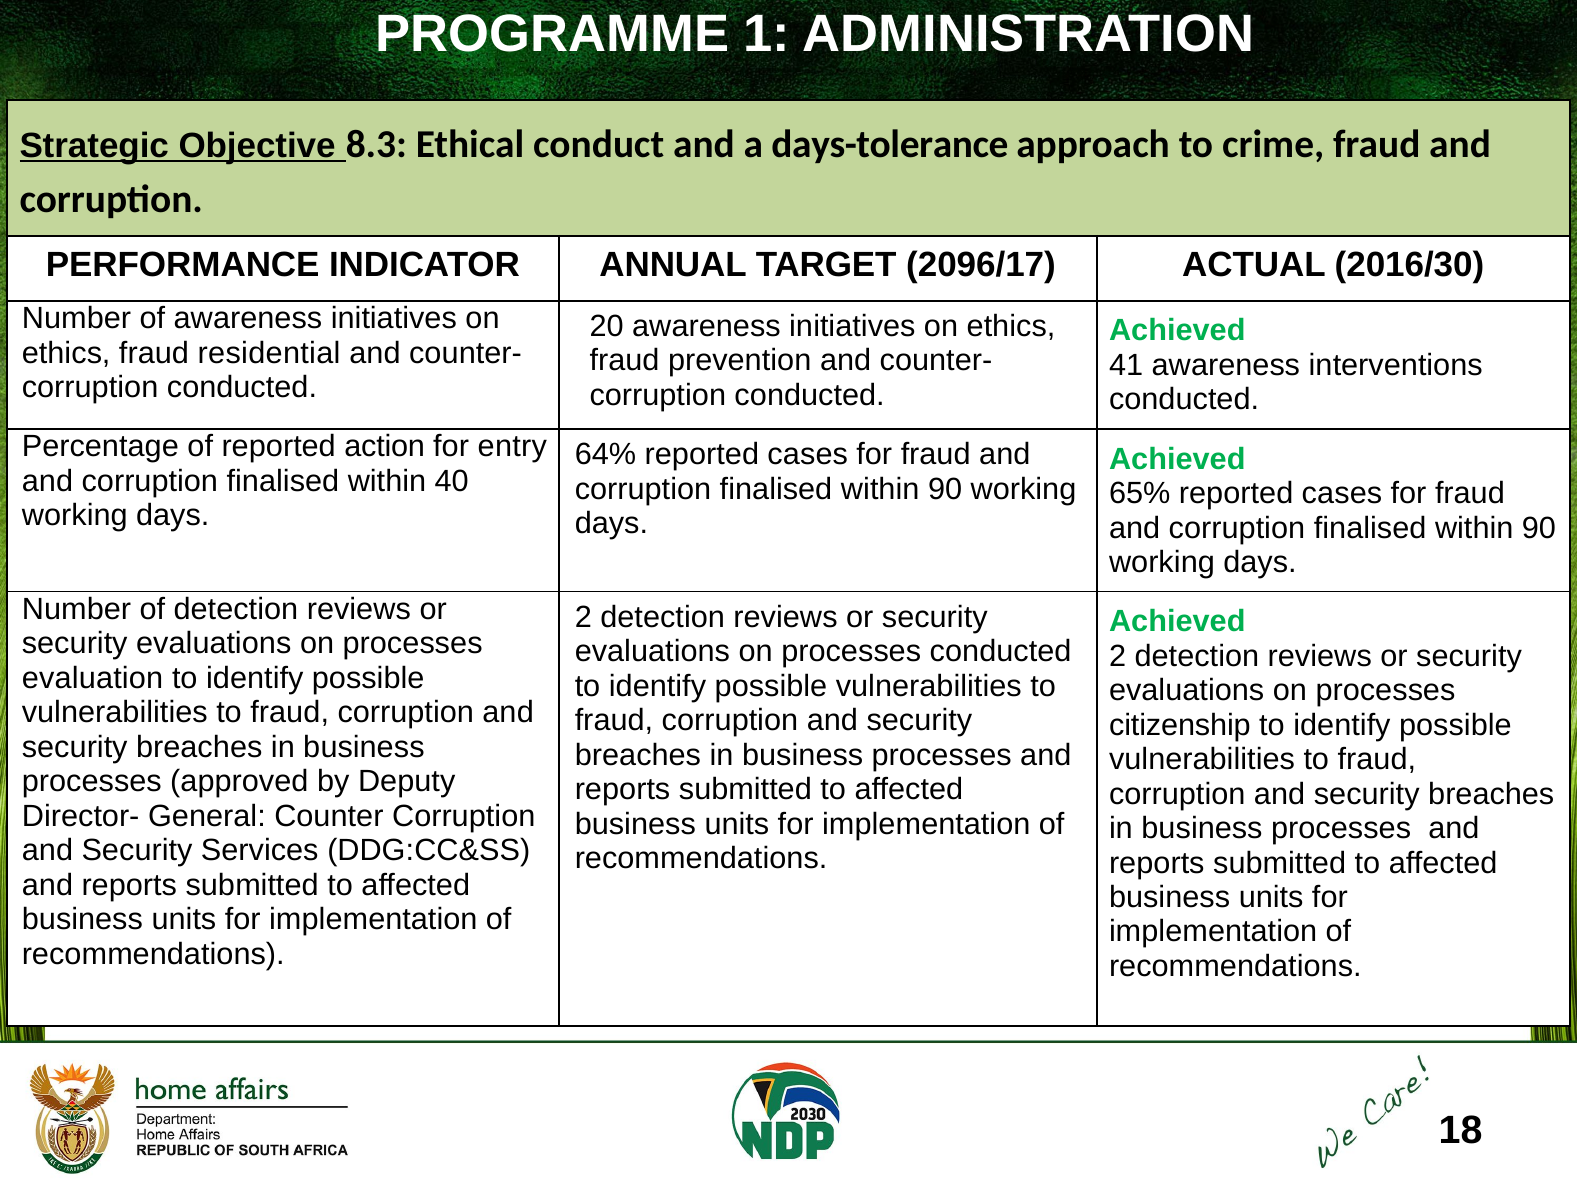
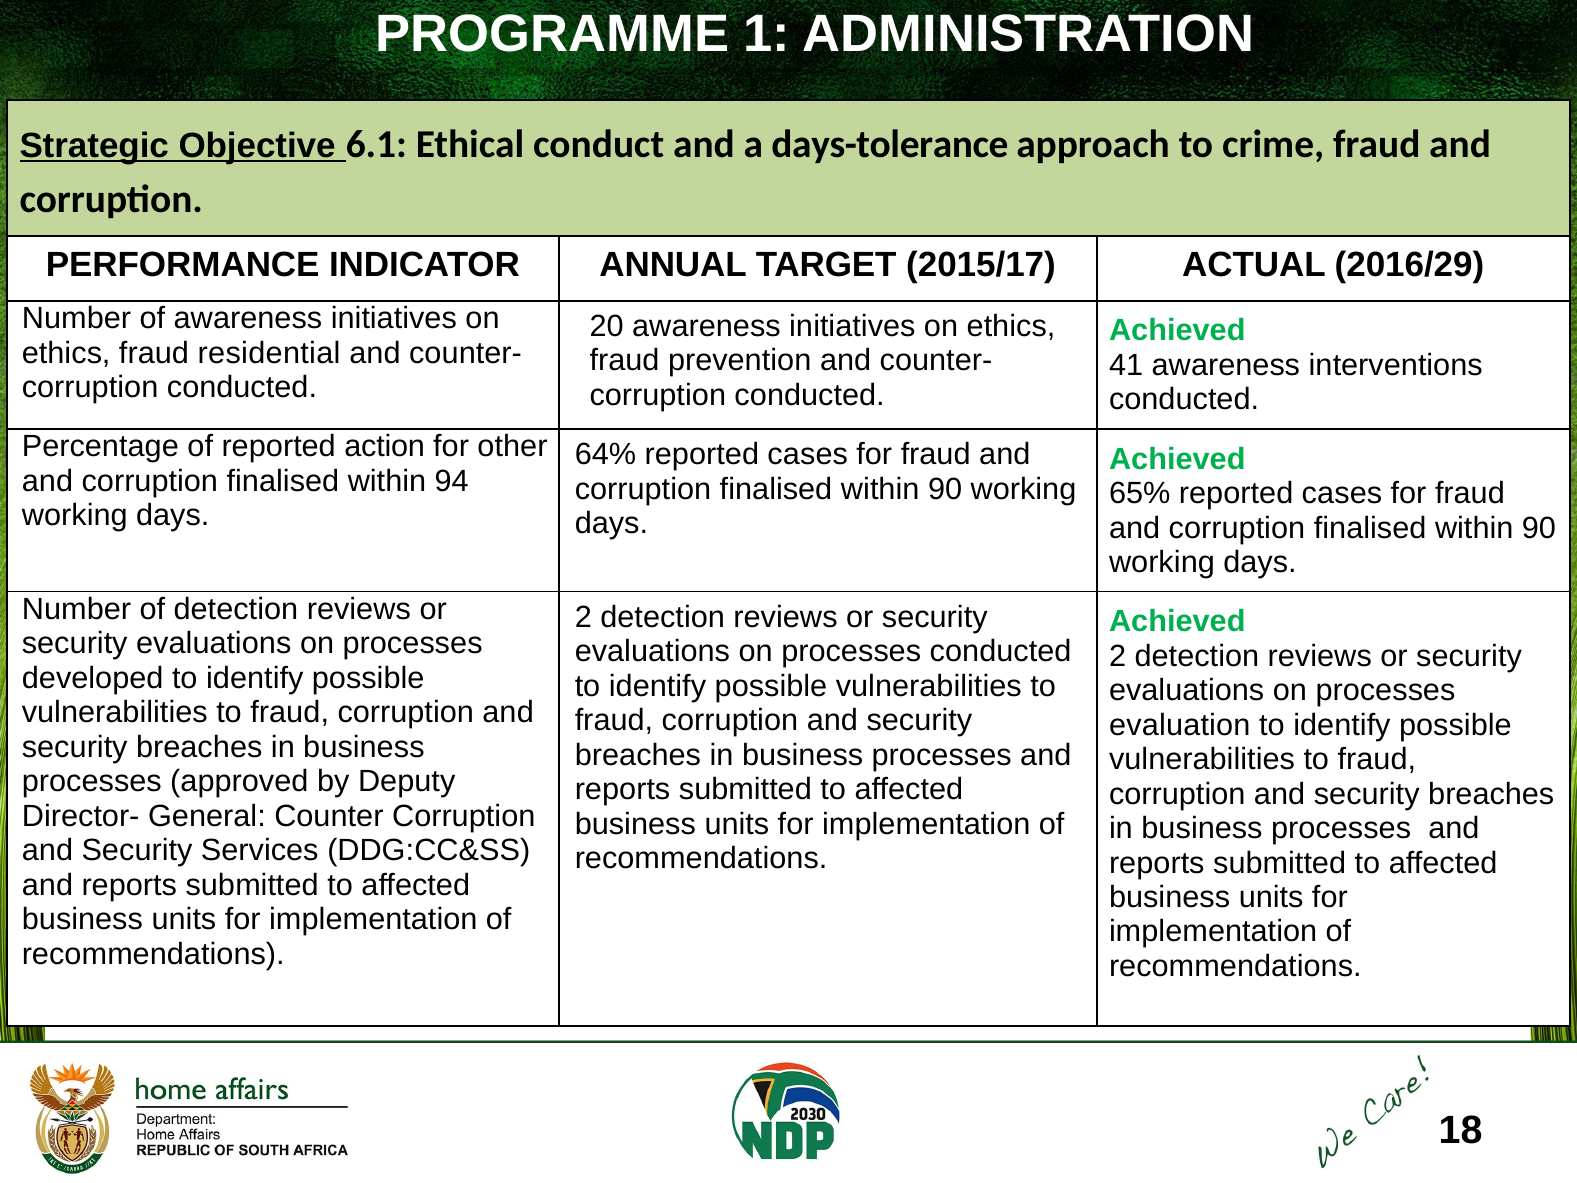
8.3: 8.3 -> 6.1
2096/17: 2096/17 -> 2015/17
2016/30: 2016/30 -> 2016/29
entry: entry -> other
40: 40 -> 94
evaluation: evaluation -> developed
citizenship: citizenship -> evaluation
